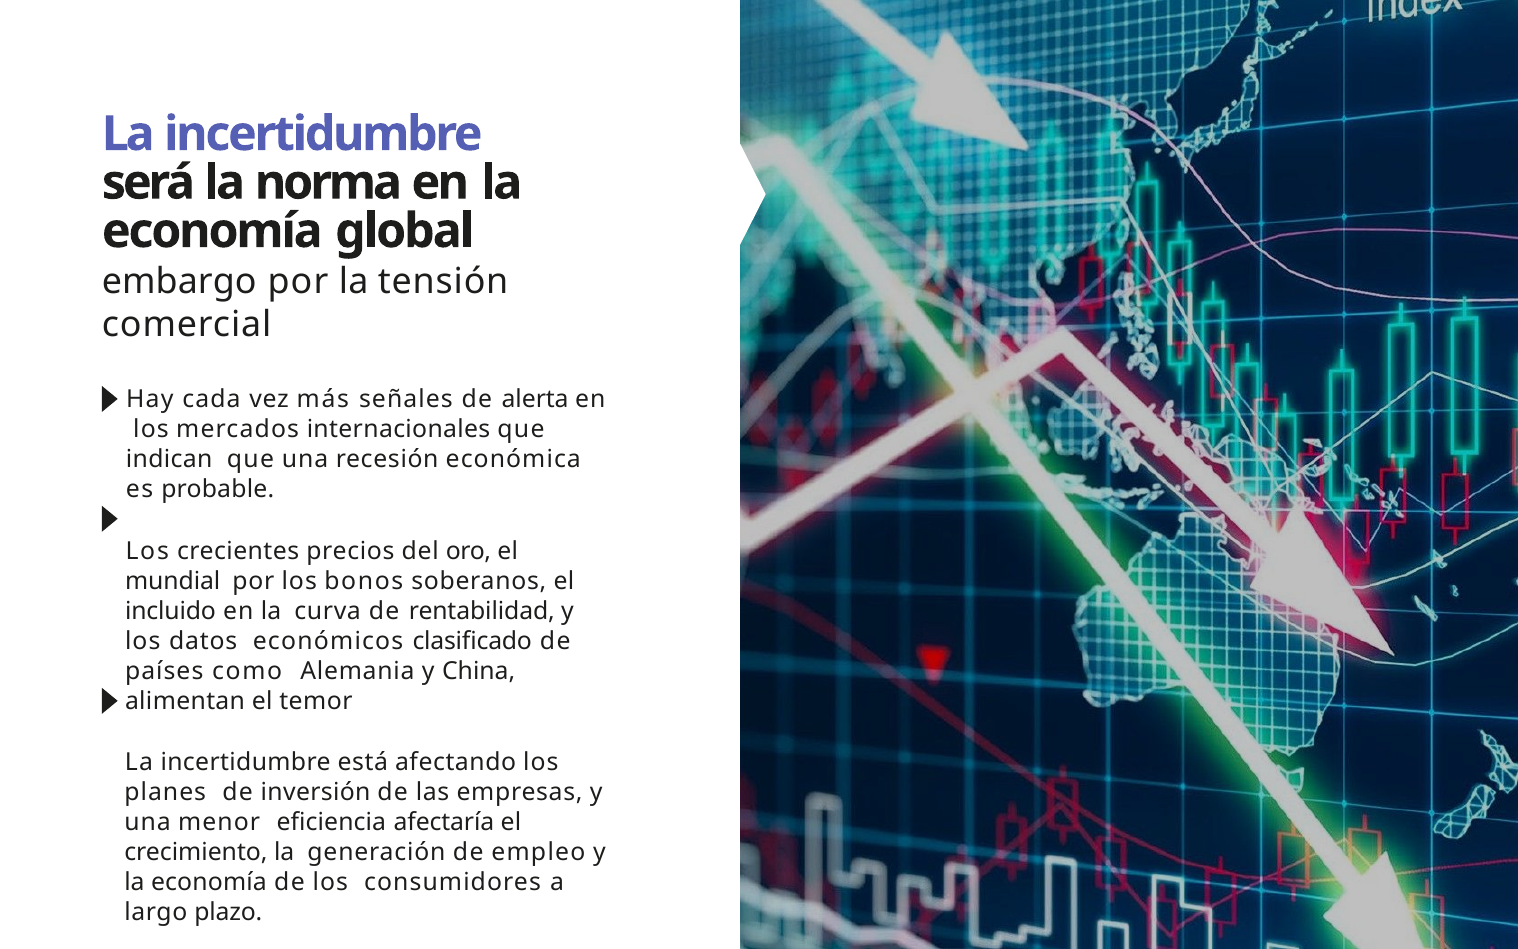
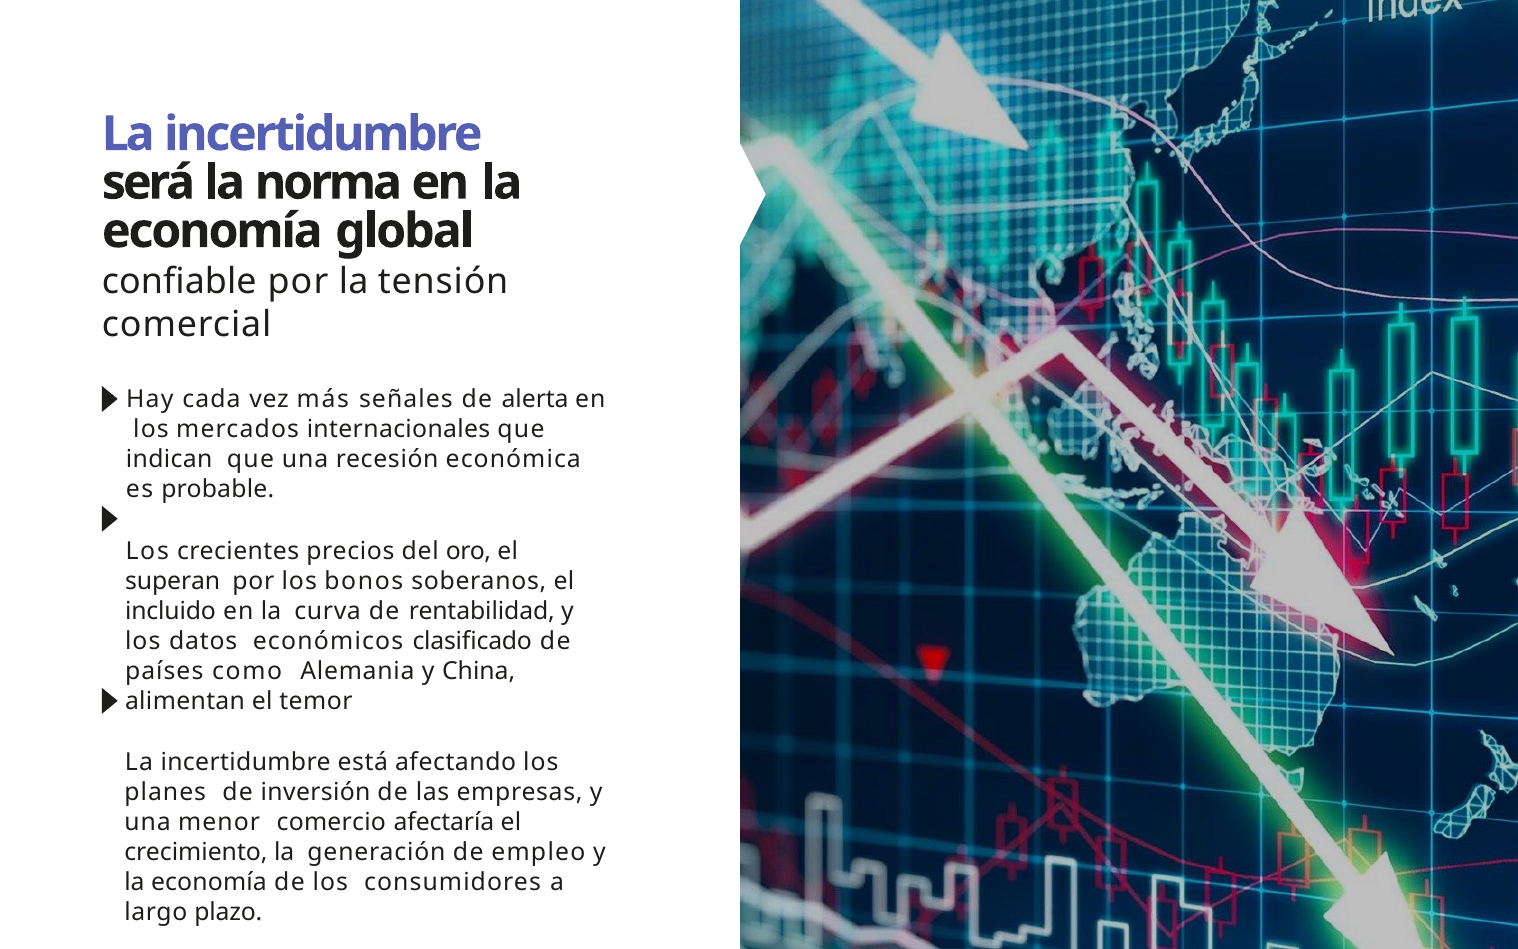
embargo: embargo -> conﬁable
mundial: mundial -> superan
eﬁciencia: eﬁciencia -> comercio
